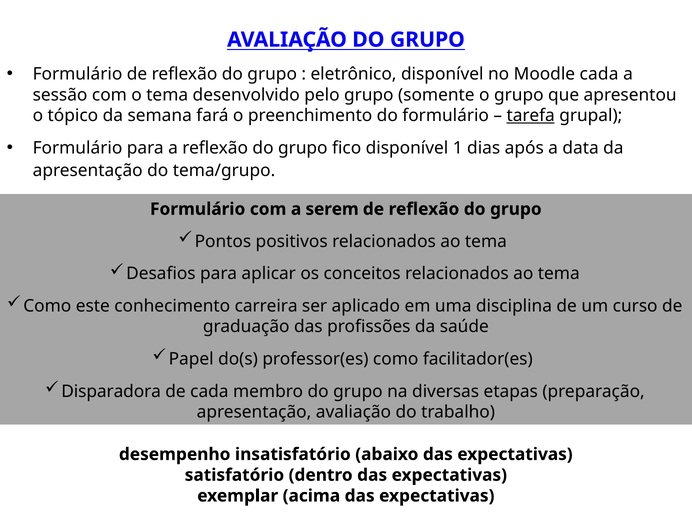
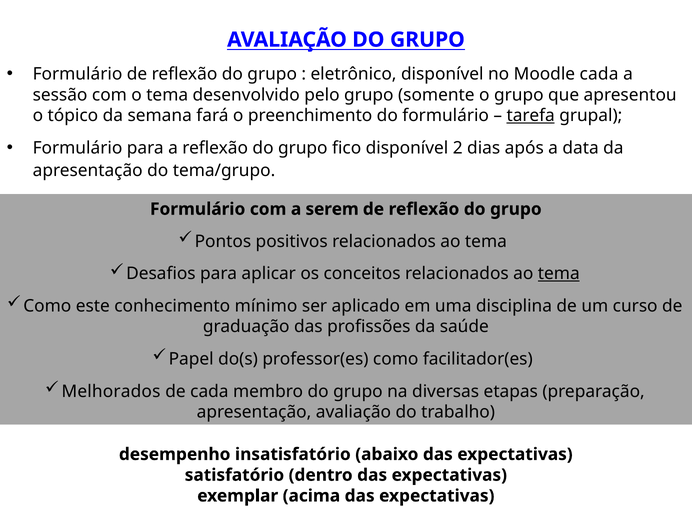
1: 1 -> 2
tema at (559, 274) underline: none -> present
carreira: carreira -> mínimo
Disparadora: Disparadora -> Melhorados
